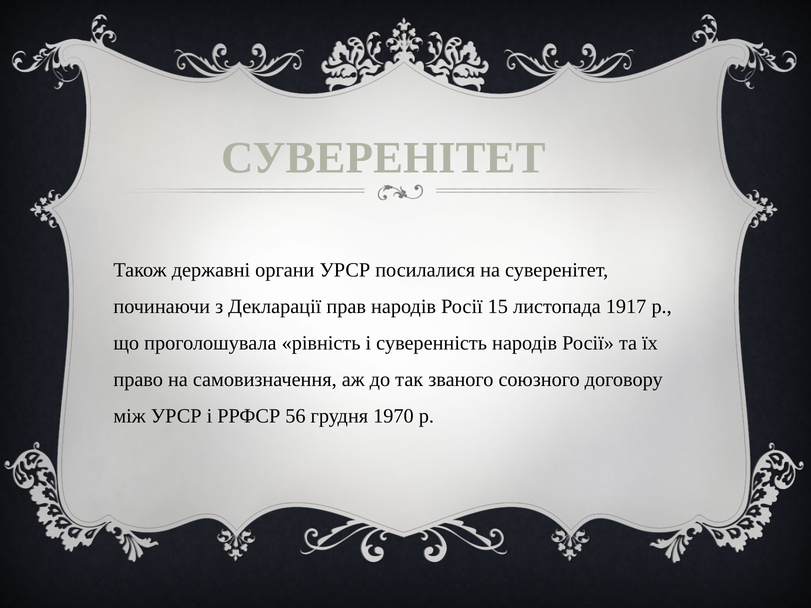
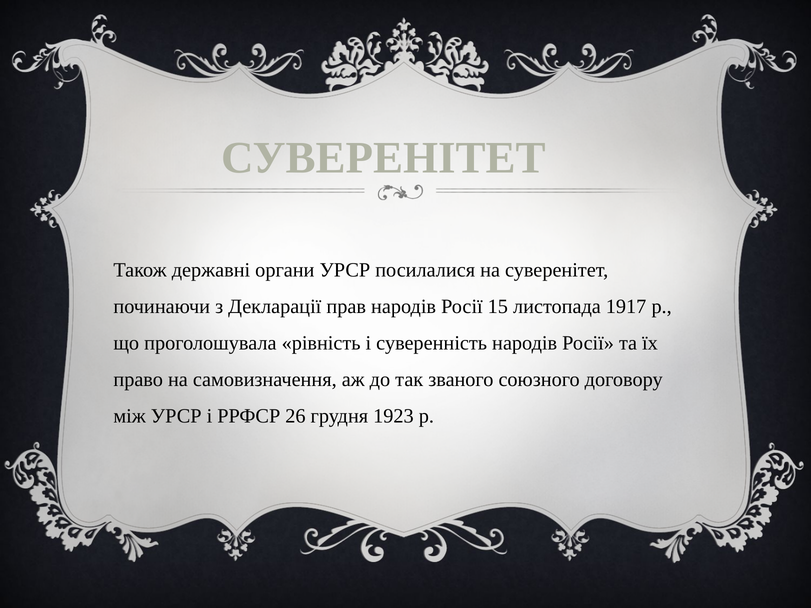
56: 56 -> 26
1970: 1970 -> 1923
